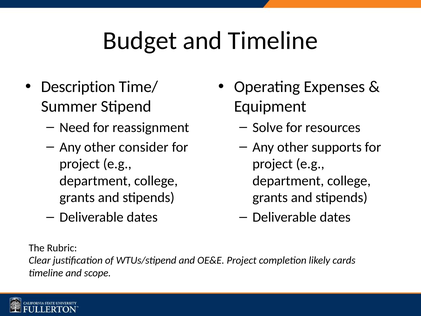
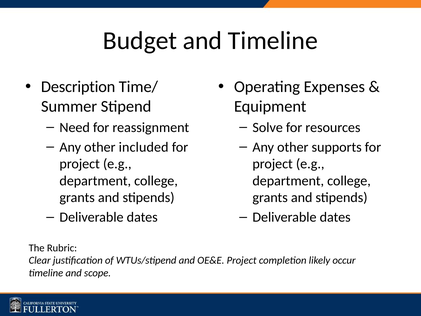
consider: consider -> included
cards: cards -> occur
